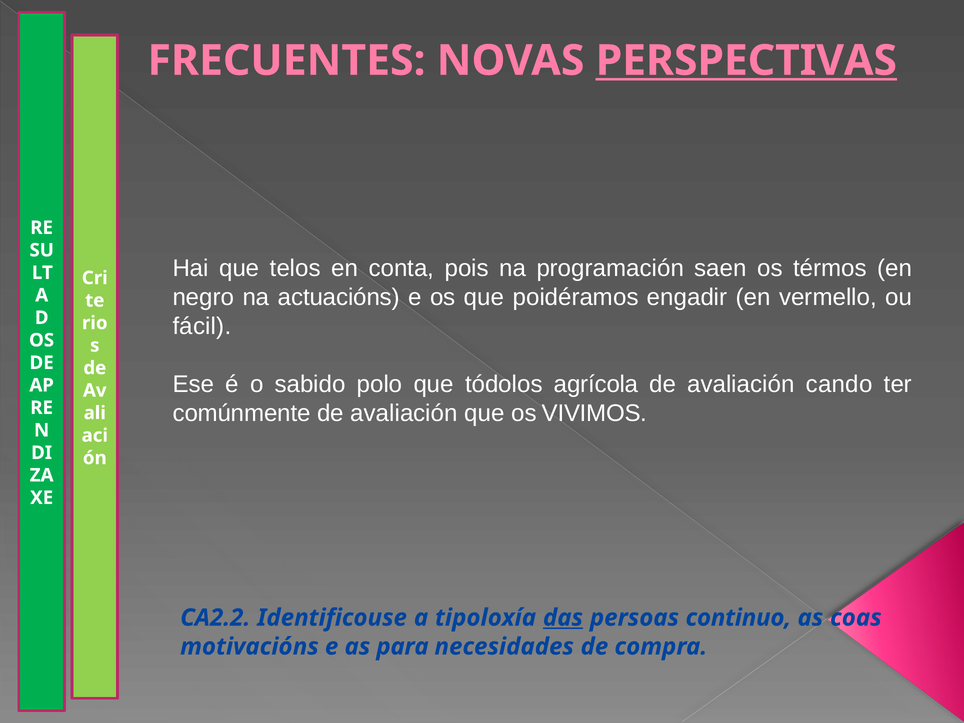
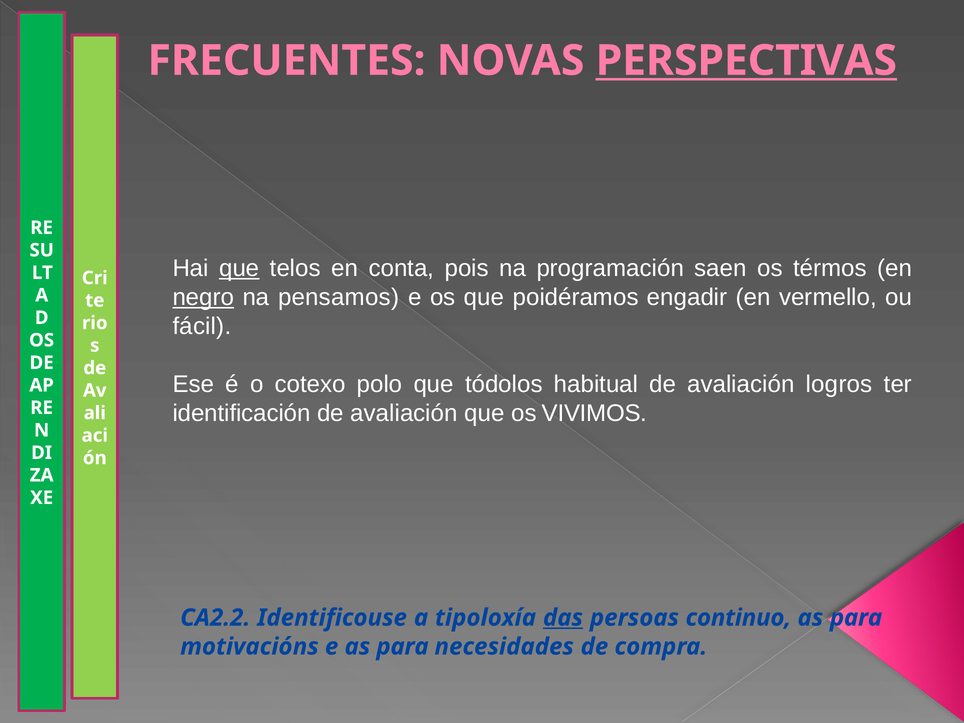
que at (239, 268) underline: none -> present
negro underline: none -> present
actuacións: actuacións -> pensamos
sabido: sabido -> cotexo
agrícola: agrícola -> habitual
cando: cando -> logros
comúnmente: comúnmente -> identificación
coas at (856, 618): coas -> para
